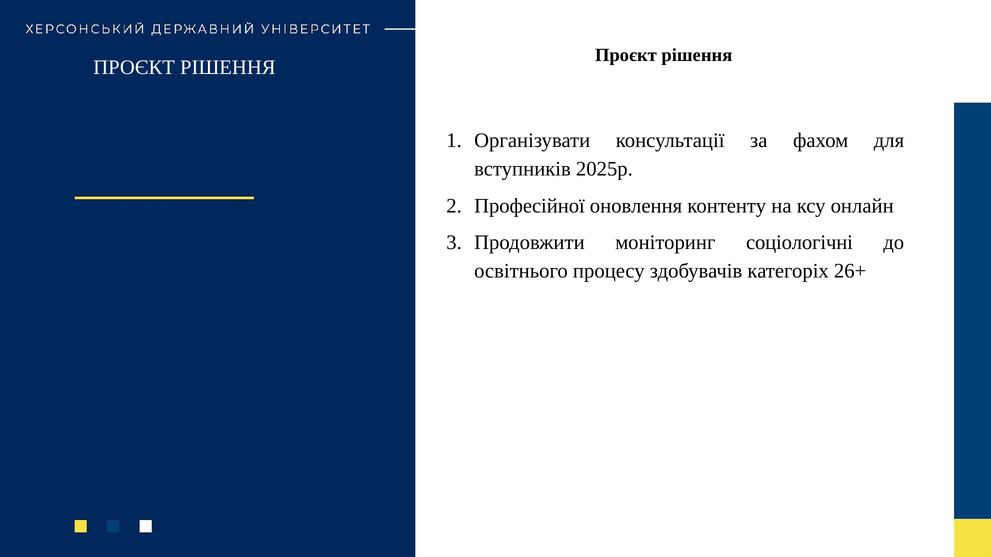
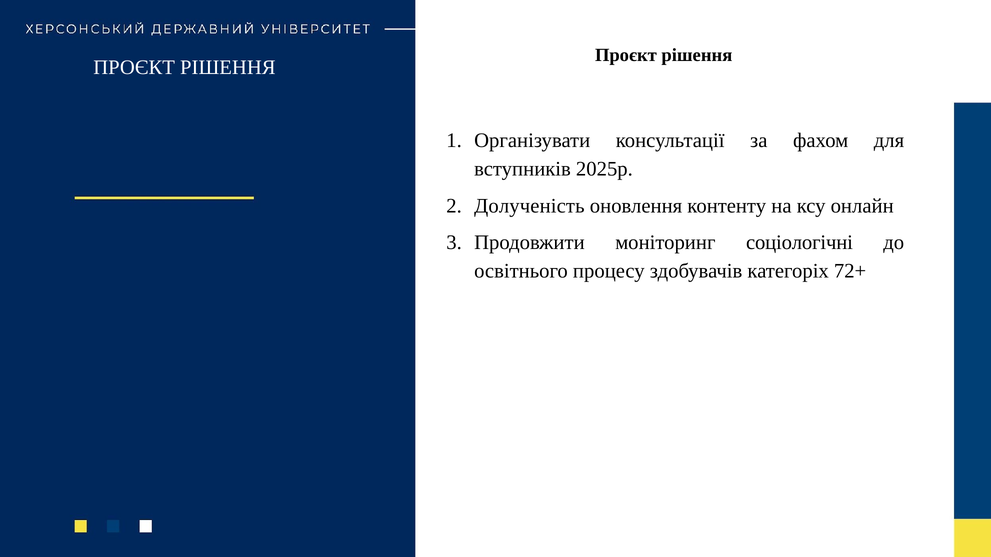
Професійної: Професійної -> Долученість
26+: 26+ -> 72+
